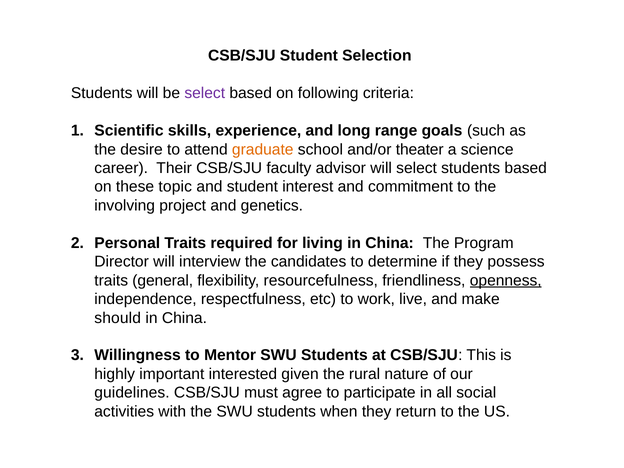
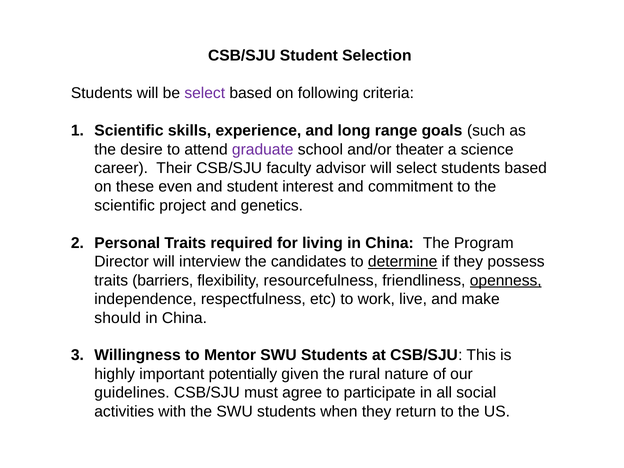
graduate colour: orange -> purple
topic: topic -> even
involving at (125, 206): involving -> scientific
determine underline: none -> present
general: general -> barriers
interested: interested -> potentially
